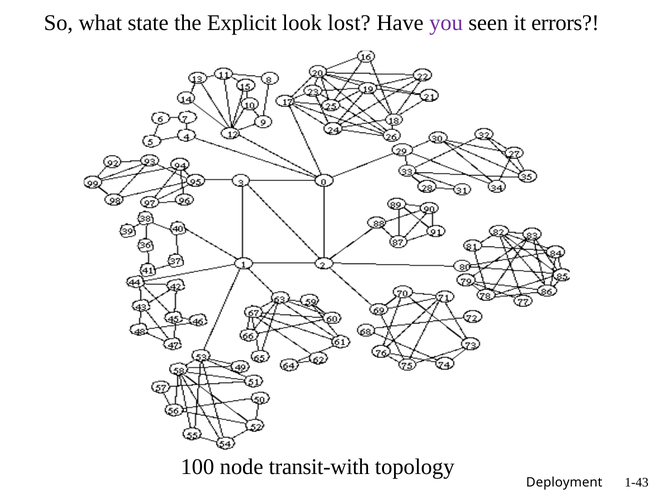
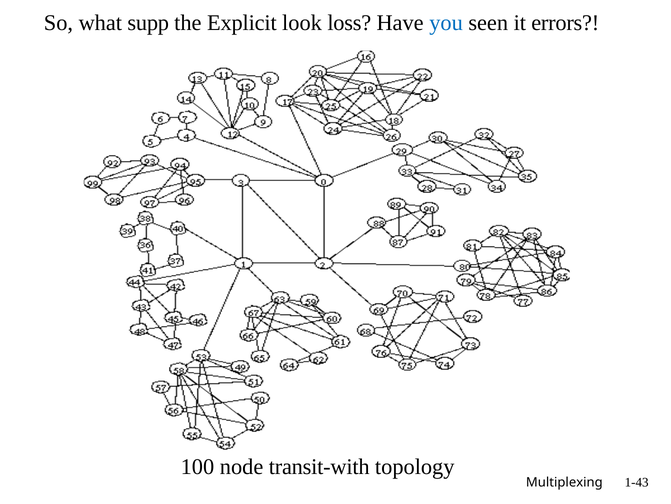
state: state -> supp
lost: lost -> loss
you colour: purple -> blue
Deployment: Deployment -> Multiplexing
